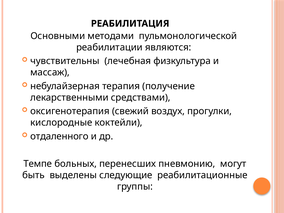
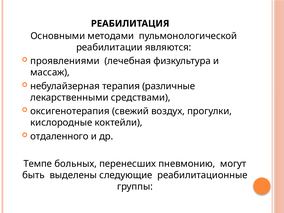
чувствительны: чувствительны -> проявлениями
получение: получение -> различные
